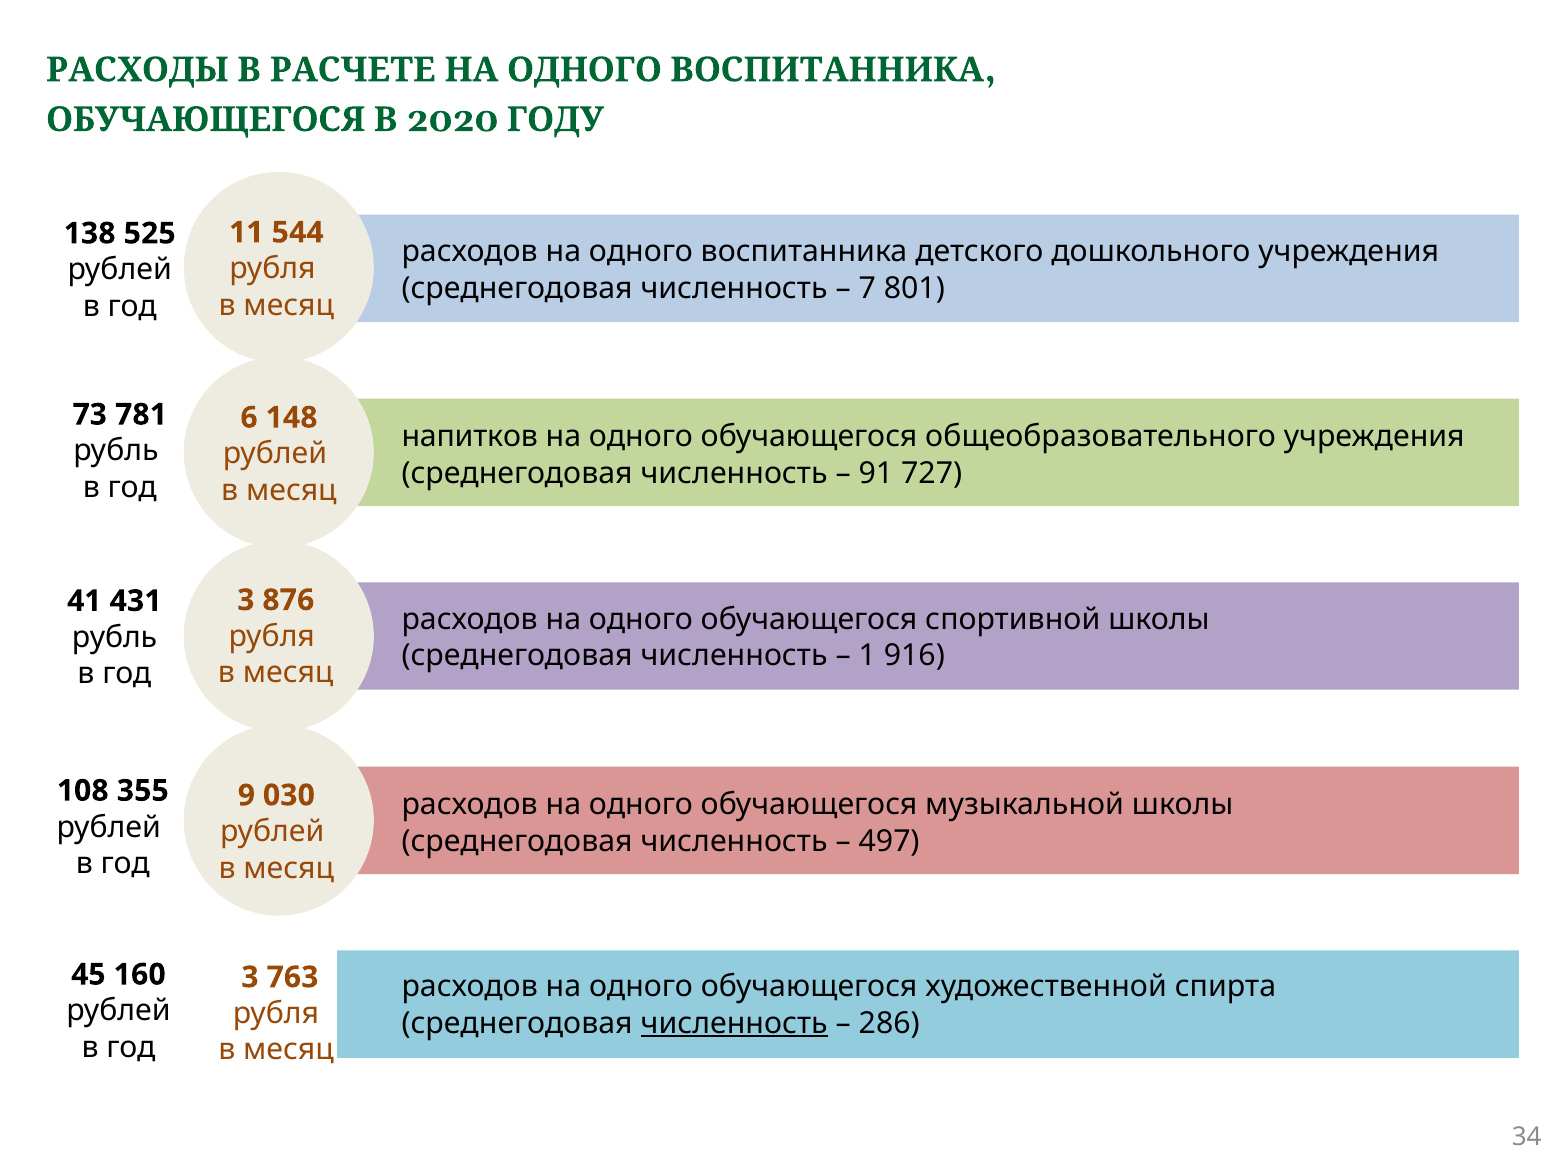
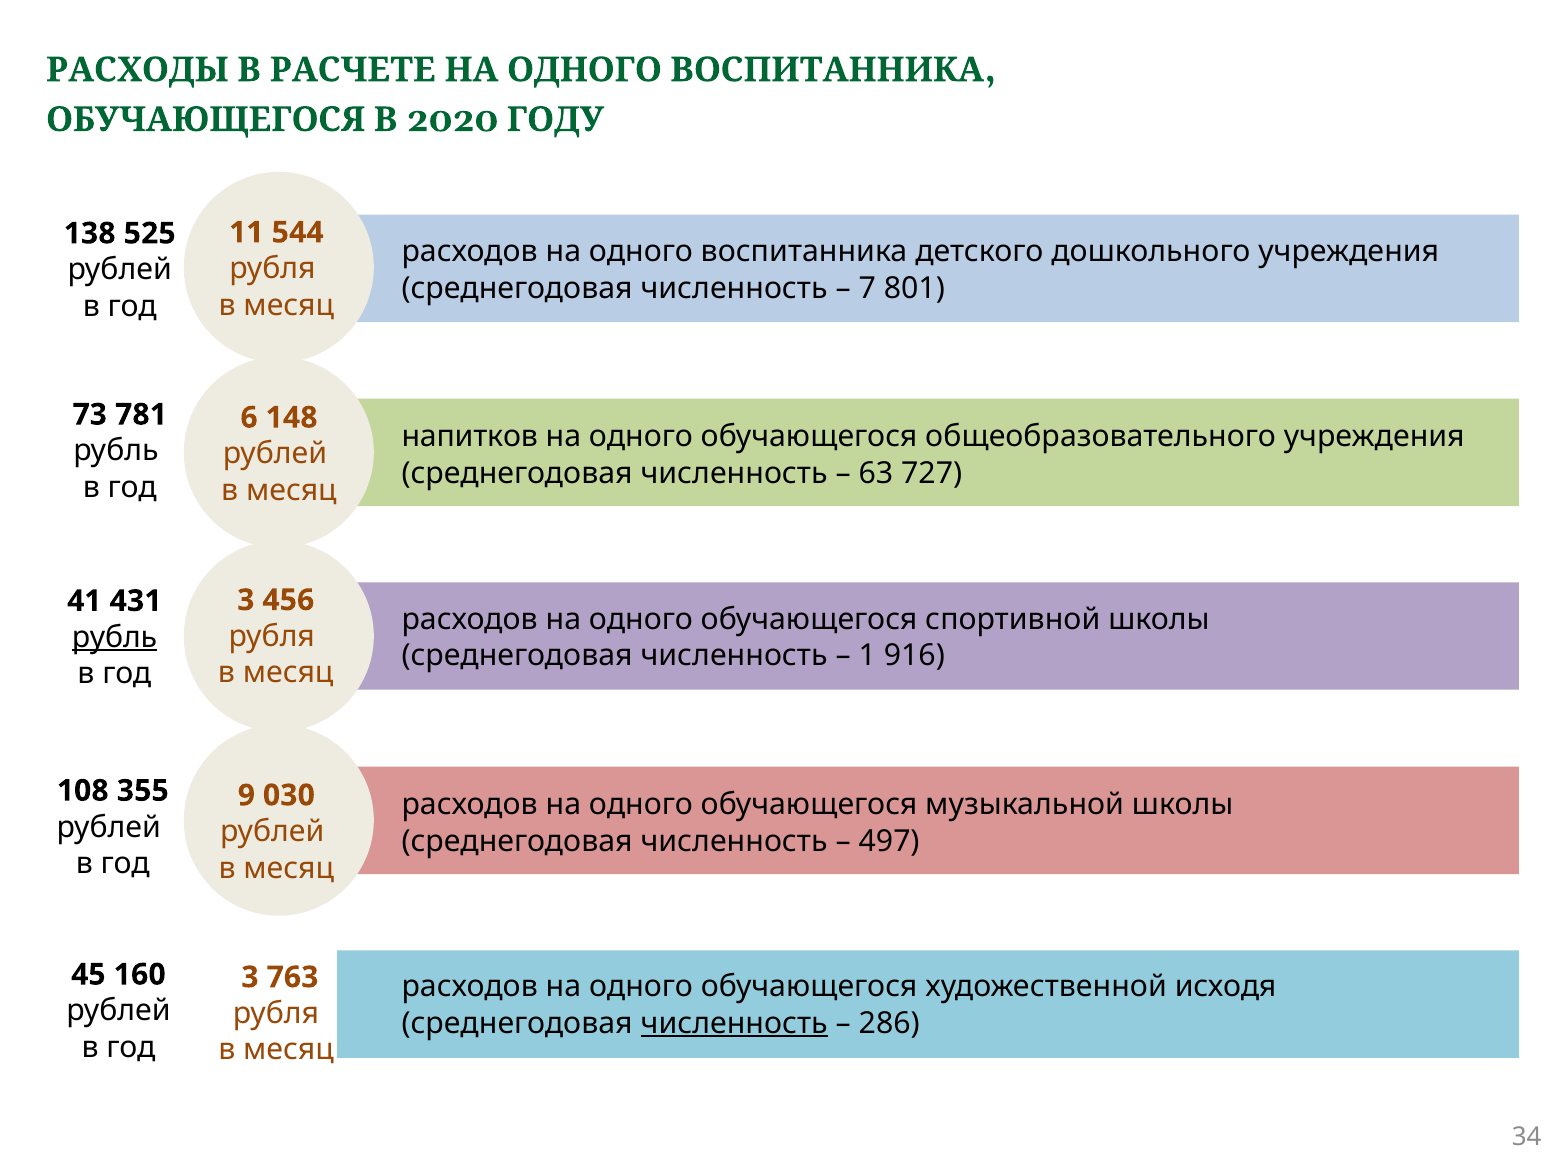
91: 91 -> 63
876: 876 -> 456
рубль at (114, 637) underline: none -> present
спирта: спирта -> исходя
